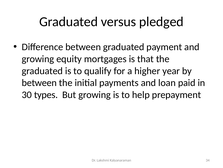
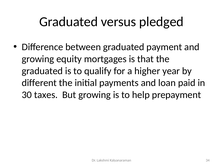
between at (39, 82): between -> different
types: types -> taxes
